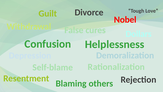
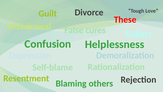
Nobel: Nobel -> These
